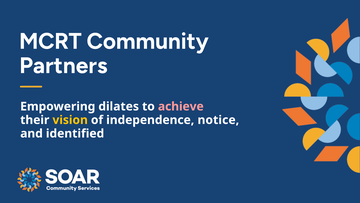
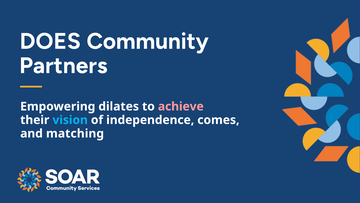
MCRT: MCRT -> DOES
vision colour: yellow -> light blue
notice: notice -> comes
identified: identified -> matching
